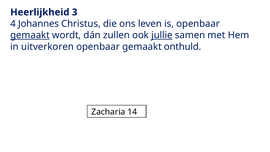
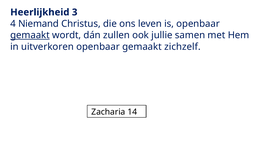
Johannes: Johannes -> Niemand
jullie underline: present -> none
onthuld: onthuld -> zichzelf
